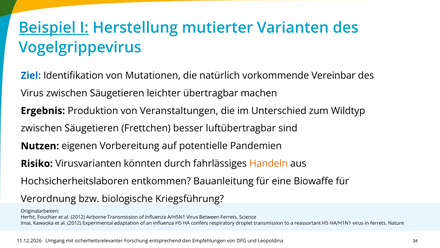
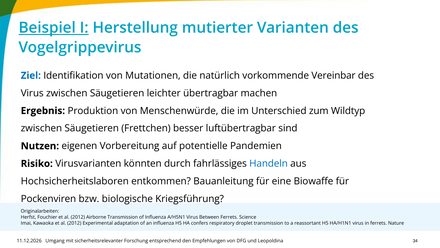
Veranstaltungen: Veranstaltungen -> Menschenwürde
Handeln colour: orange -> blue
Verordnung: Verordnung -> Pockenviren
